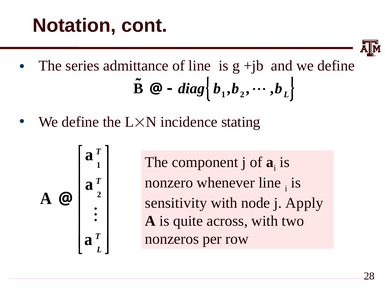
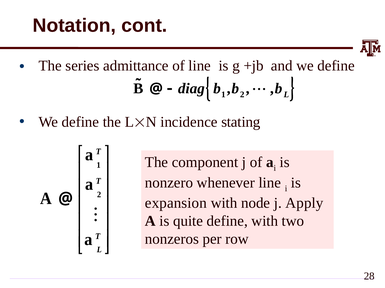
sensitivity: sensitivity -> expansion
quite across: across -> define
